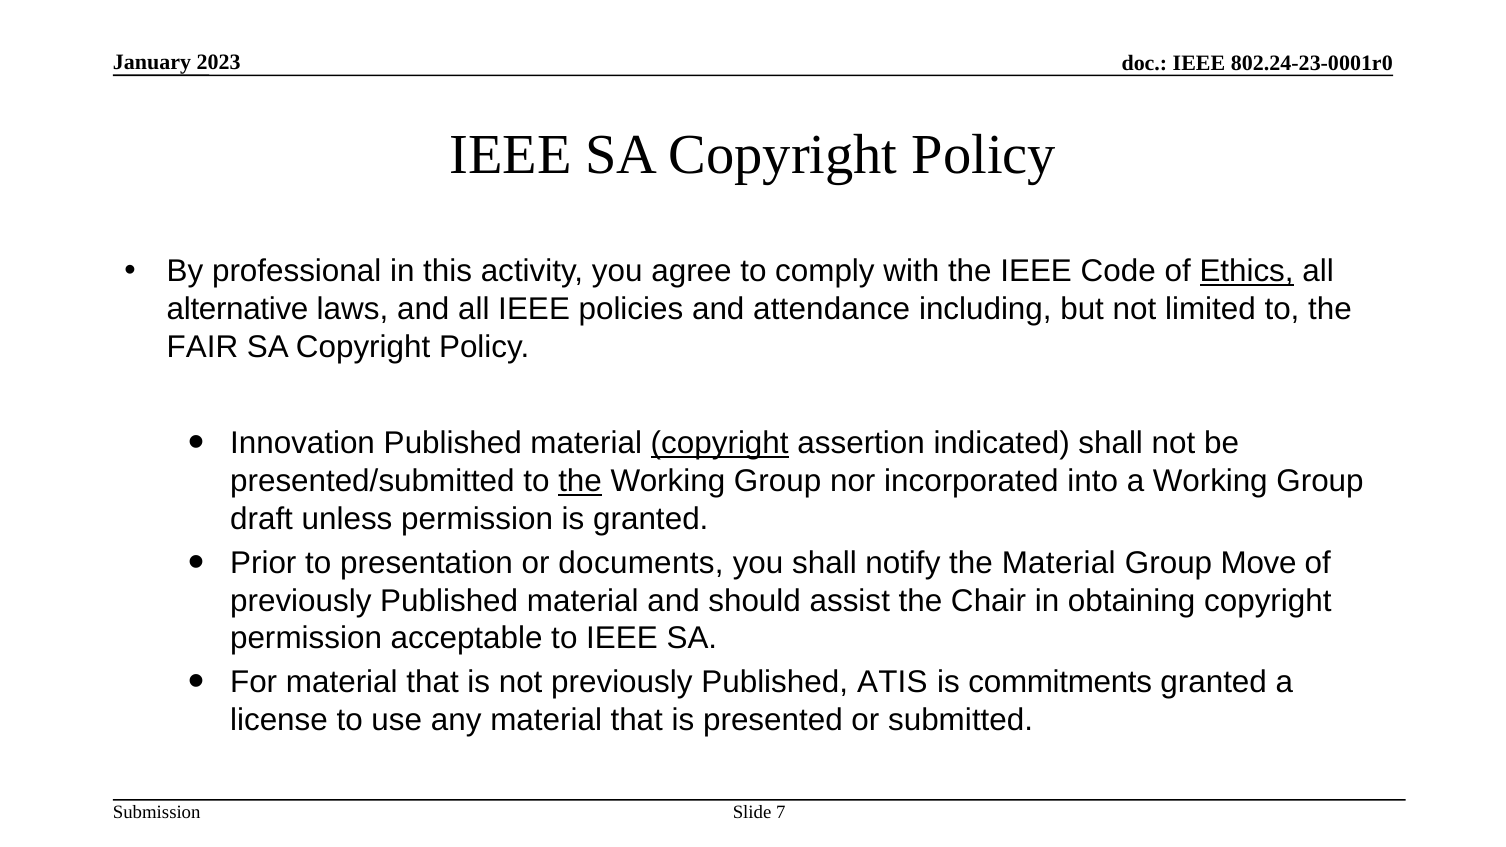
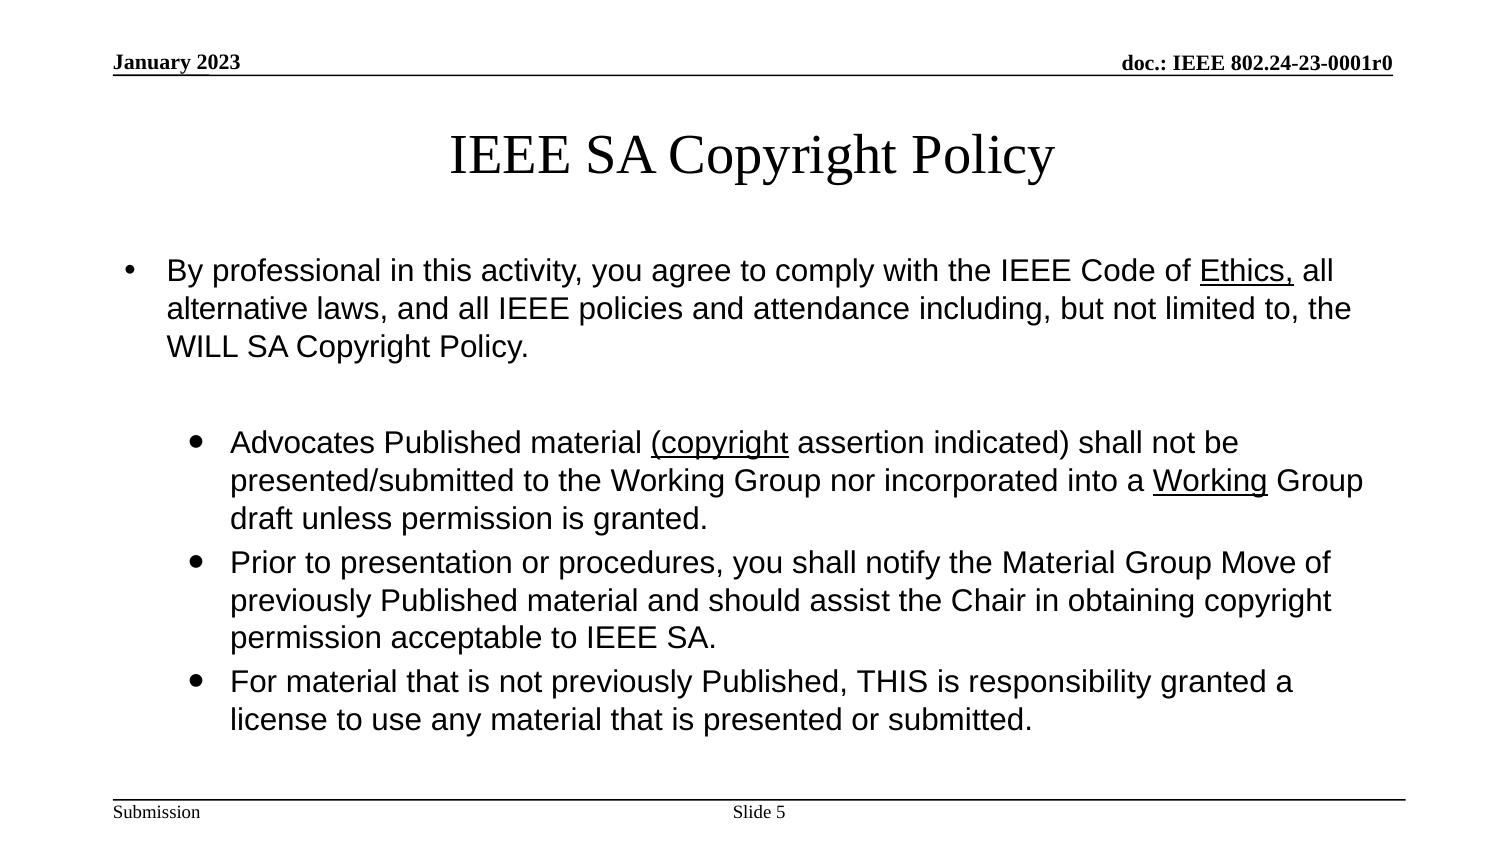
FAIR: FAIR -> WILL
Innovation: Innovation -> Advocates
the at (580, 481) underline: present -> none
Working at (1210, 481) underline: none -> present
documents: documents -> procedures
Published ATIS: ATIS -> THIS
commitments: commitments -> responsibility
7: 7 -> 5
